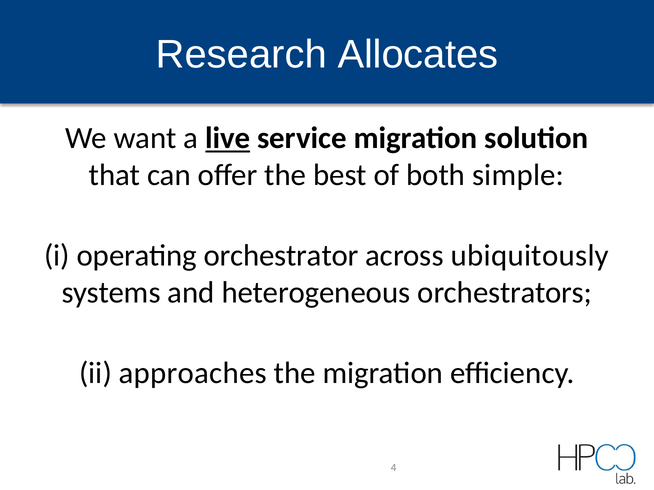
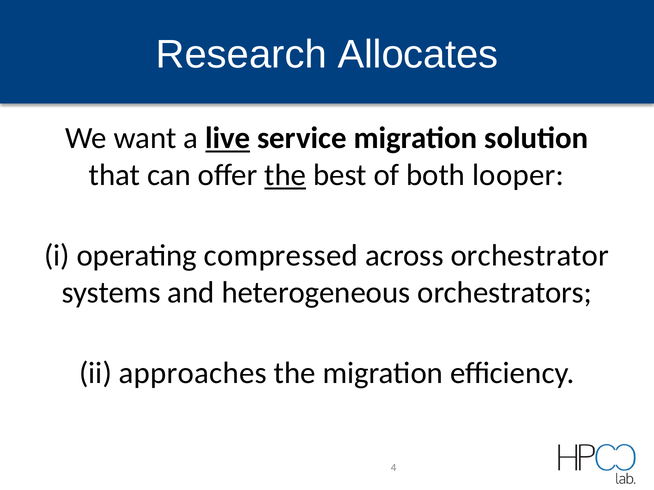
the at (285, 175) underline: none -> present
simple: simple -> looper
orchestrator: orchestrator -> compressed
ubiquitously: ubiquitously -> orchestrator
